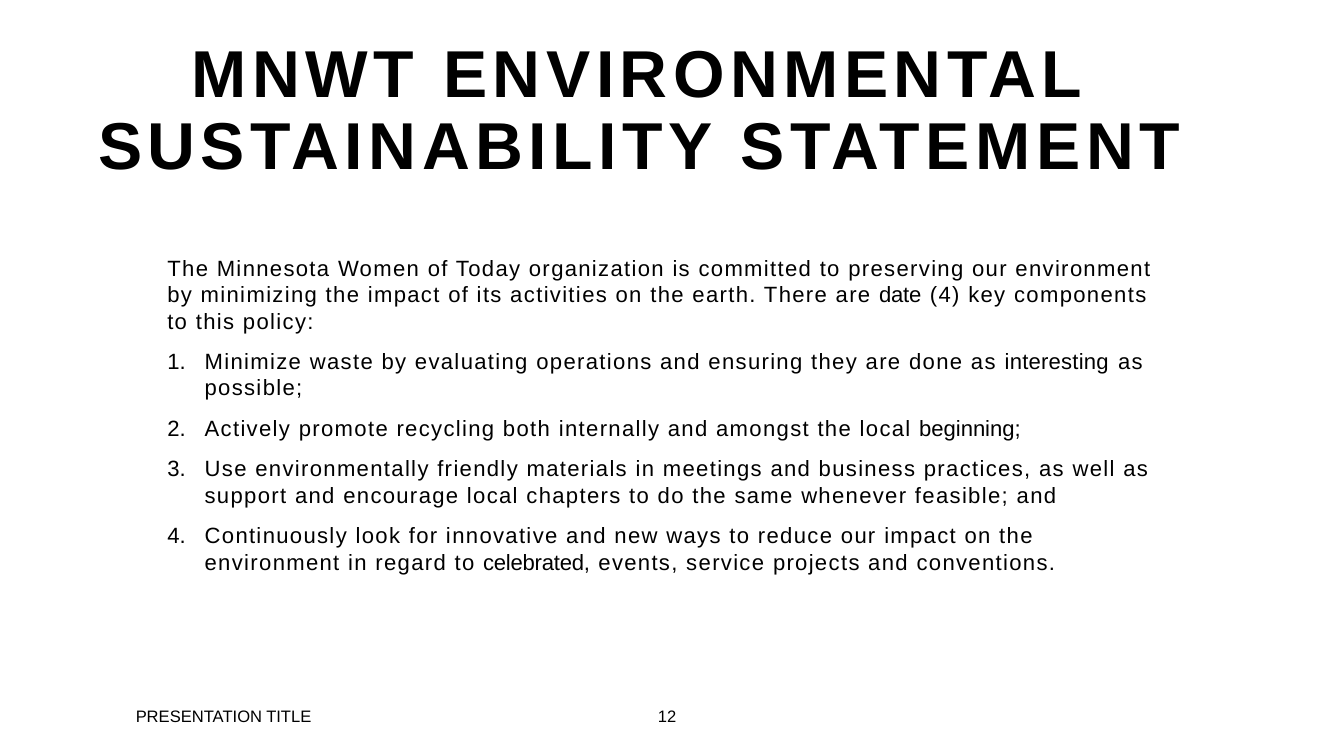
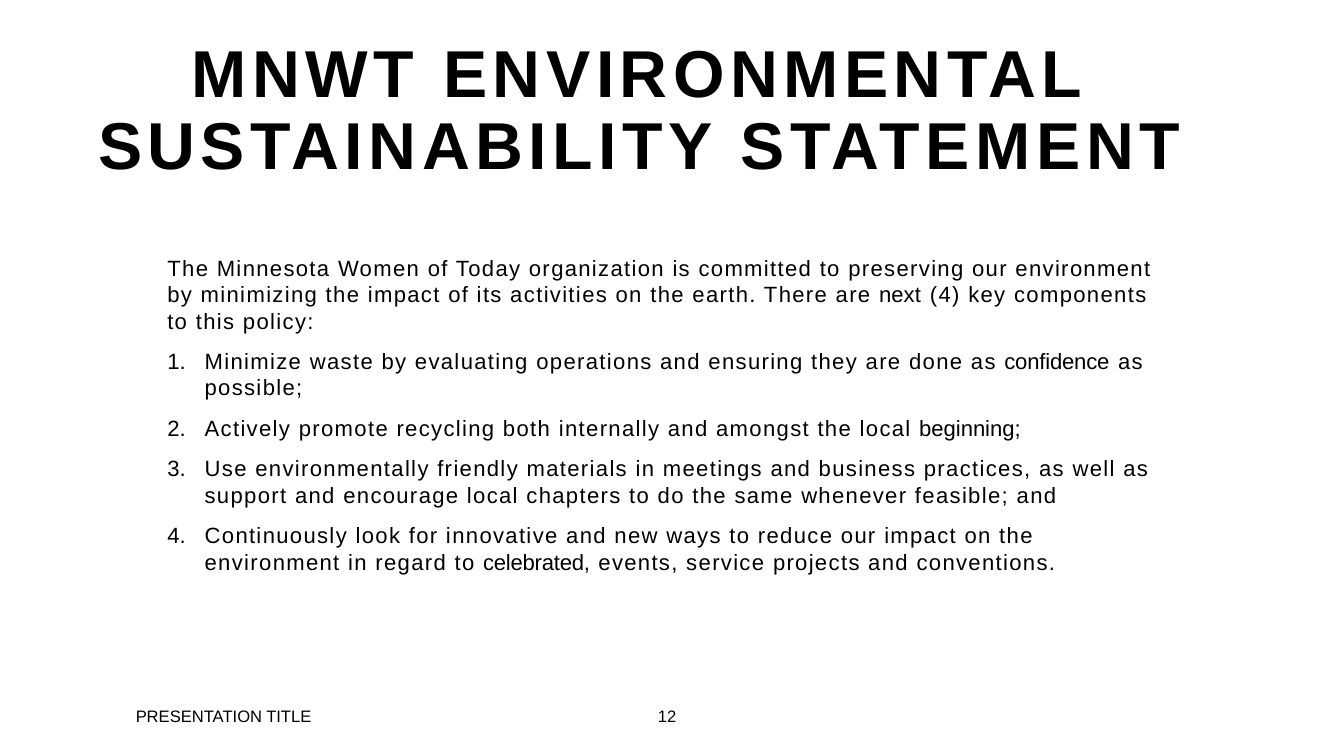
date: date -> next
interesting: interesting -> confidence
